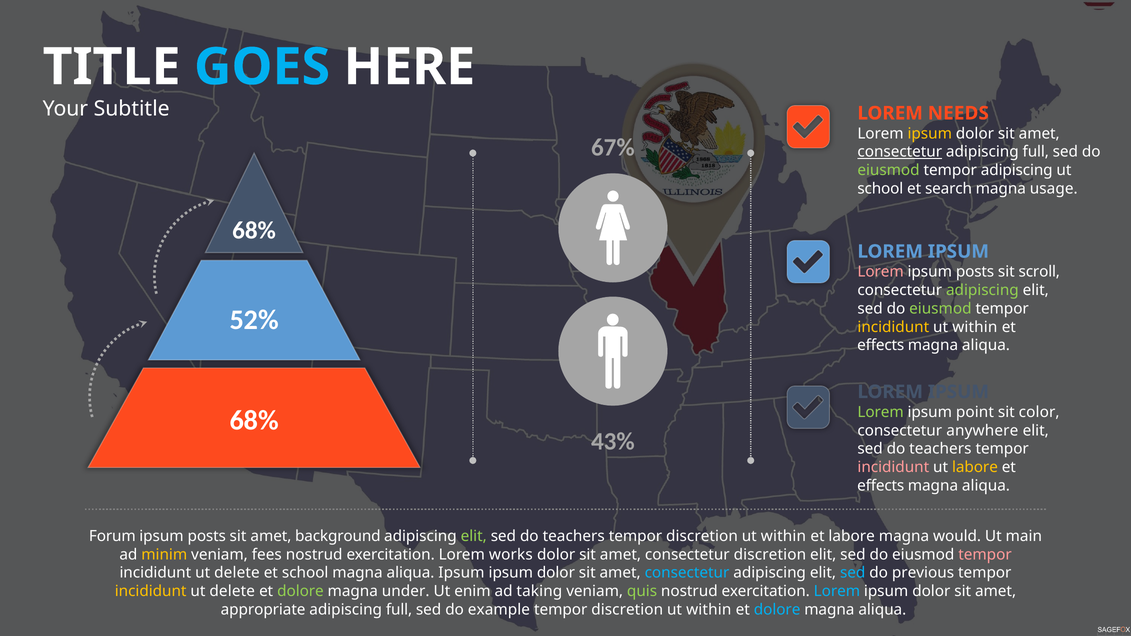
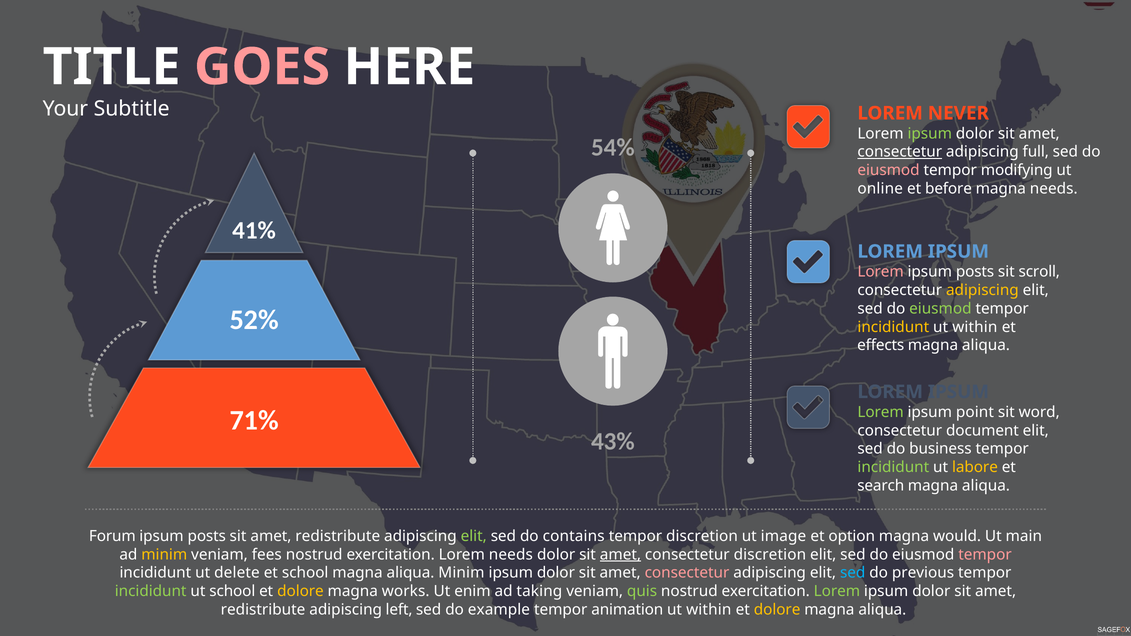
GOES colour: light blue -> pink
NEEDS: NEEDS -> NEVER
ipsum at (930, 133) colour: yellow -> light green
67%: 67% -> 54%
eiusmod at (889, 170) colour: light green -> pink
tempor adipiscing: adipiscing -> modifying
school at (880, 189): school -> online
search: search -> before
magna usage: usage -> needs
68% at (254, 231): 68% -> 41%
adipiscing at (982, 290) colour: light green -> yellow
color: color -> word
68% at (254, 420): 68% -> 71%
anywhere: anywhere -> document
teachers at (940, 449): teachers -> business
incididunt at (893, 467) colour: pink -> light green
effects at (881, 486): effects -> search
background at (338, 536): background -> redistribute
teachers at (574, 536): teachers -> contains
within at (783, 536): within -> image
et labore: labore -> option
Lorem works: works -> needs
amet at (620, 555) underline: none -> present
aliqua Ipsum: Ipsum -> Minim
consectetur at (687, 573) colour: light blue -> pink
incididunt at (151, 591) colour: yellow -> light green
delete at (232, 591): delete -> school
dolore at (300, 591) colour: light green -> yellow
under: under -> works
Lorem at (837, 591) colour: light blue -> light green
appropriate at (263, 610): appropriate -> redistribute
full at (399, 610): full -> left
discretion at (627, 610): discretion -> animation
dolore at (777, 610) colour: light blue -> yellow
